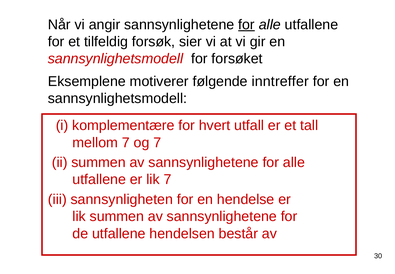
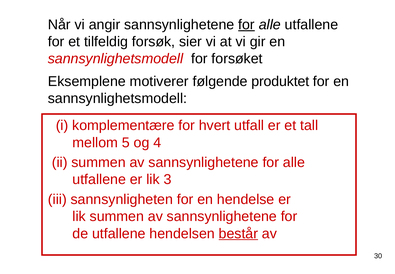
inntreffer: inntreffer -> produktet
mellom 7: 7 -> 5
og 7: 7 -> 4
lik 7: 7 -> 3
består underline: none -> present
